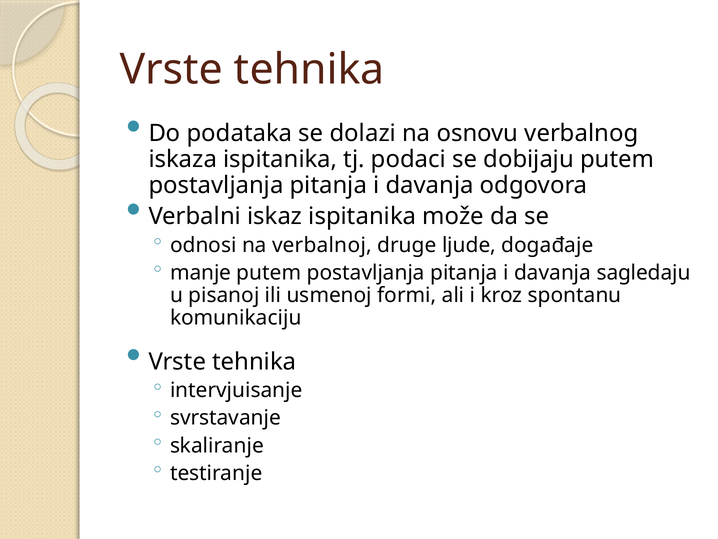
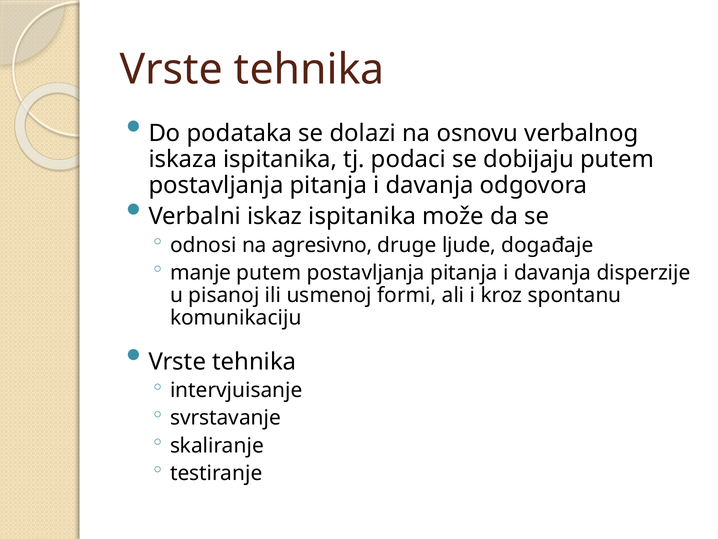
verbalnoj: verbalnoj -> agresivno
sagledaju: sagledaju -> disperzije
